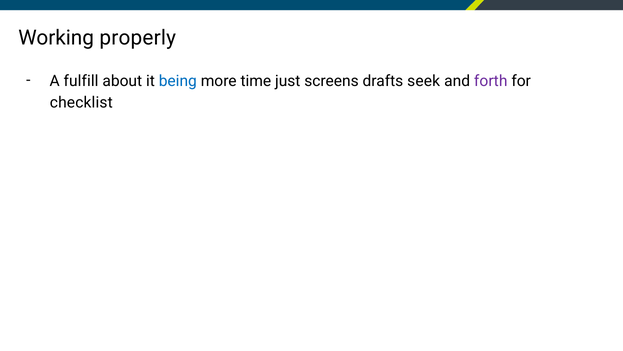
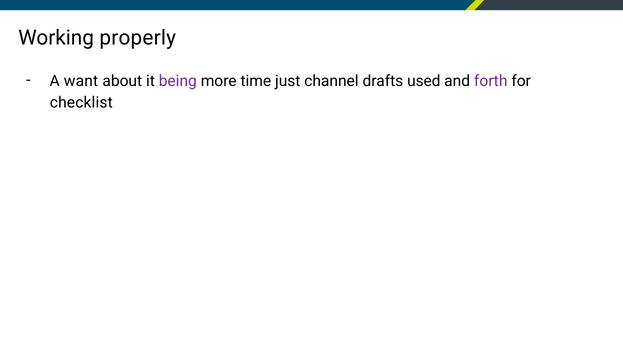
fulfill: fulfill -> want
being colour: blue -> purple
screens: screens -> channel
seek: seek -> used
